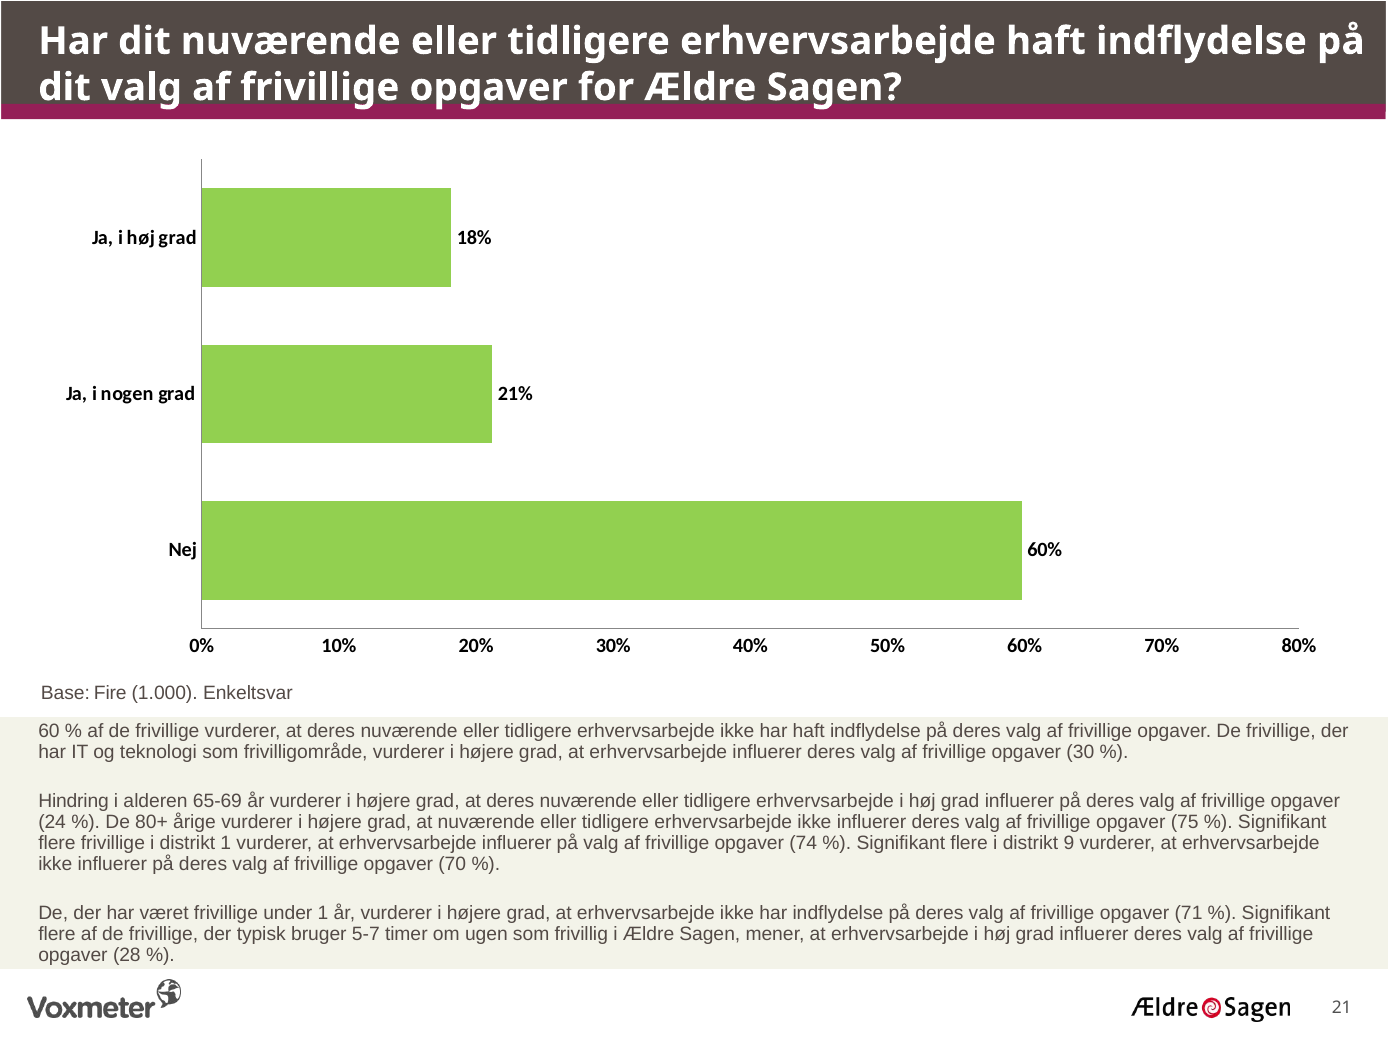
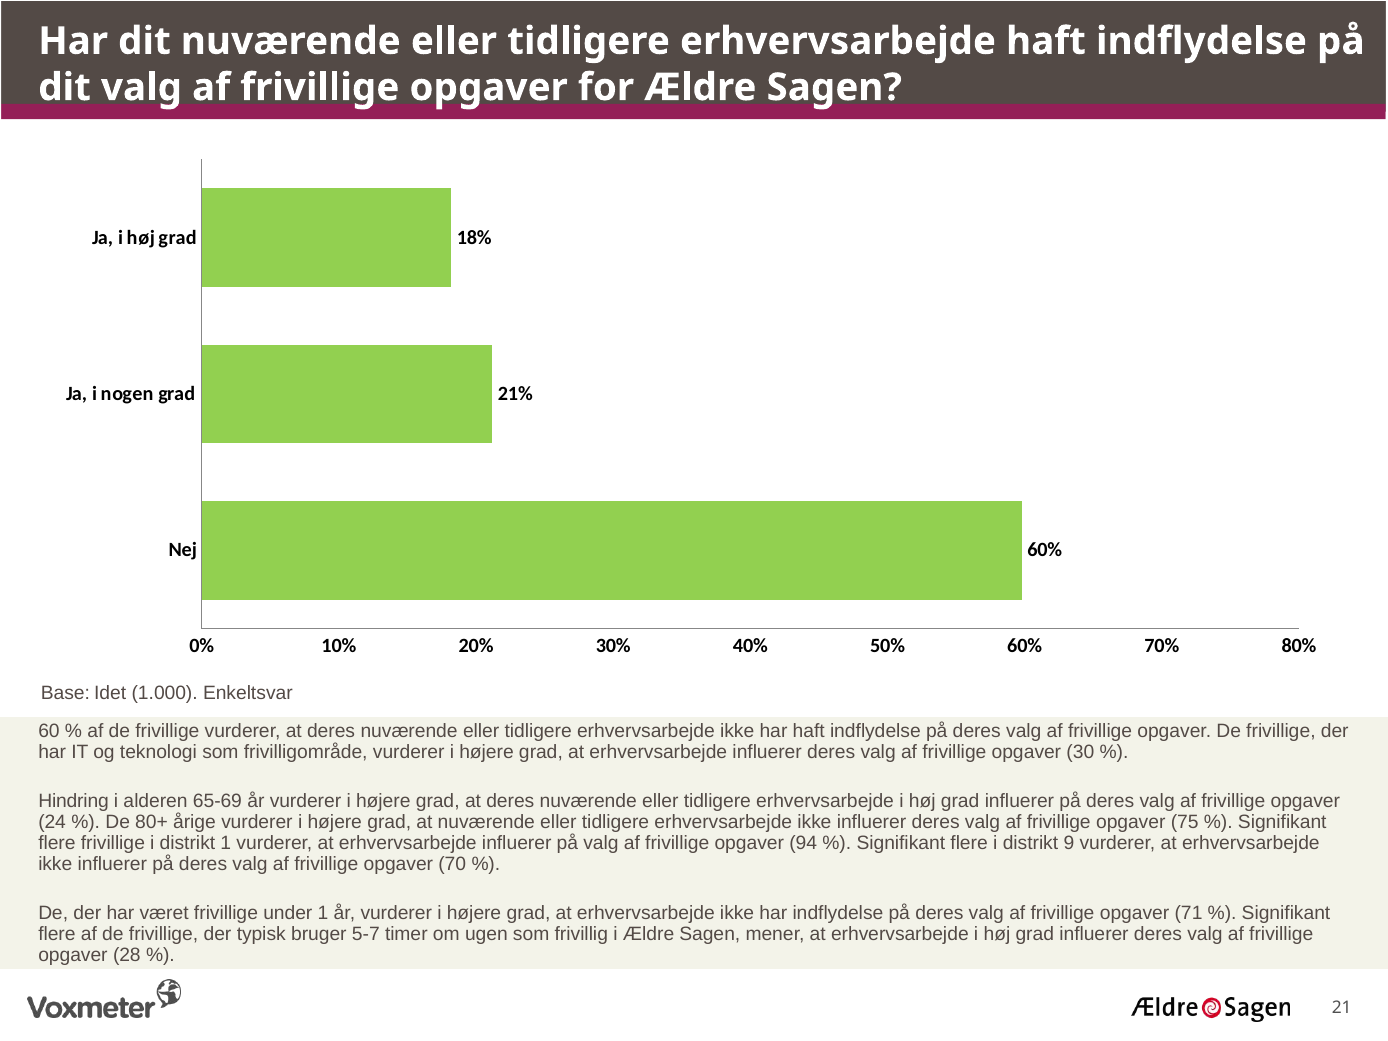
Fire: Fire -> Idet
74: 74 -> 94
